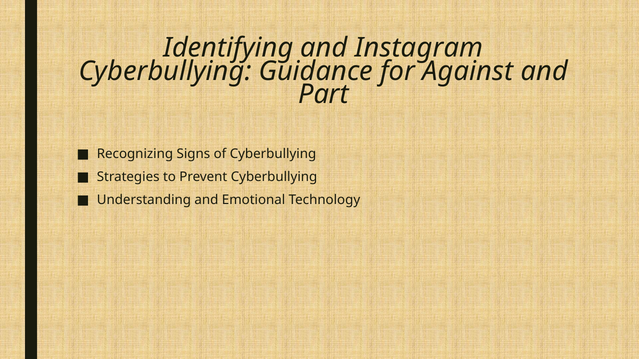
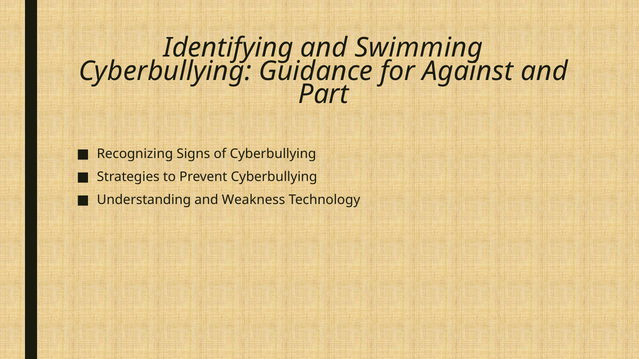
Instagram: Instagram -> Swimming
Emotional: Emotional -> Weakness
